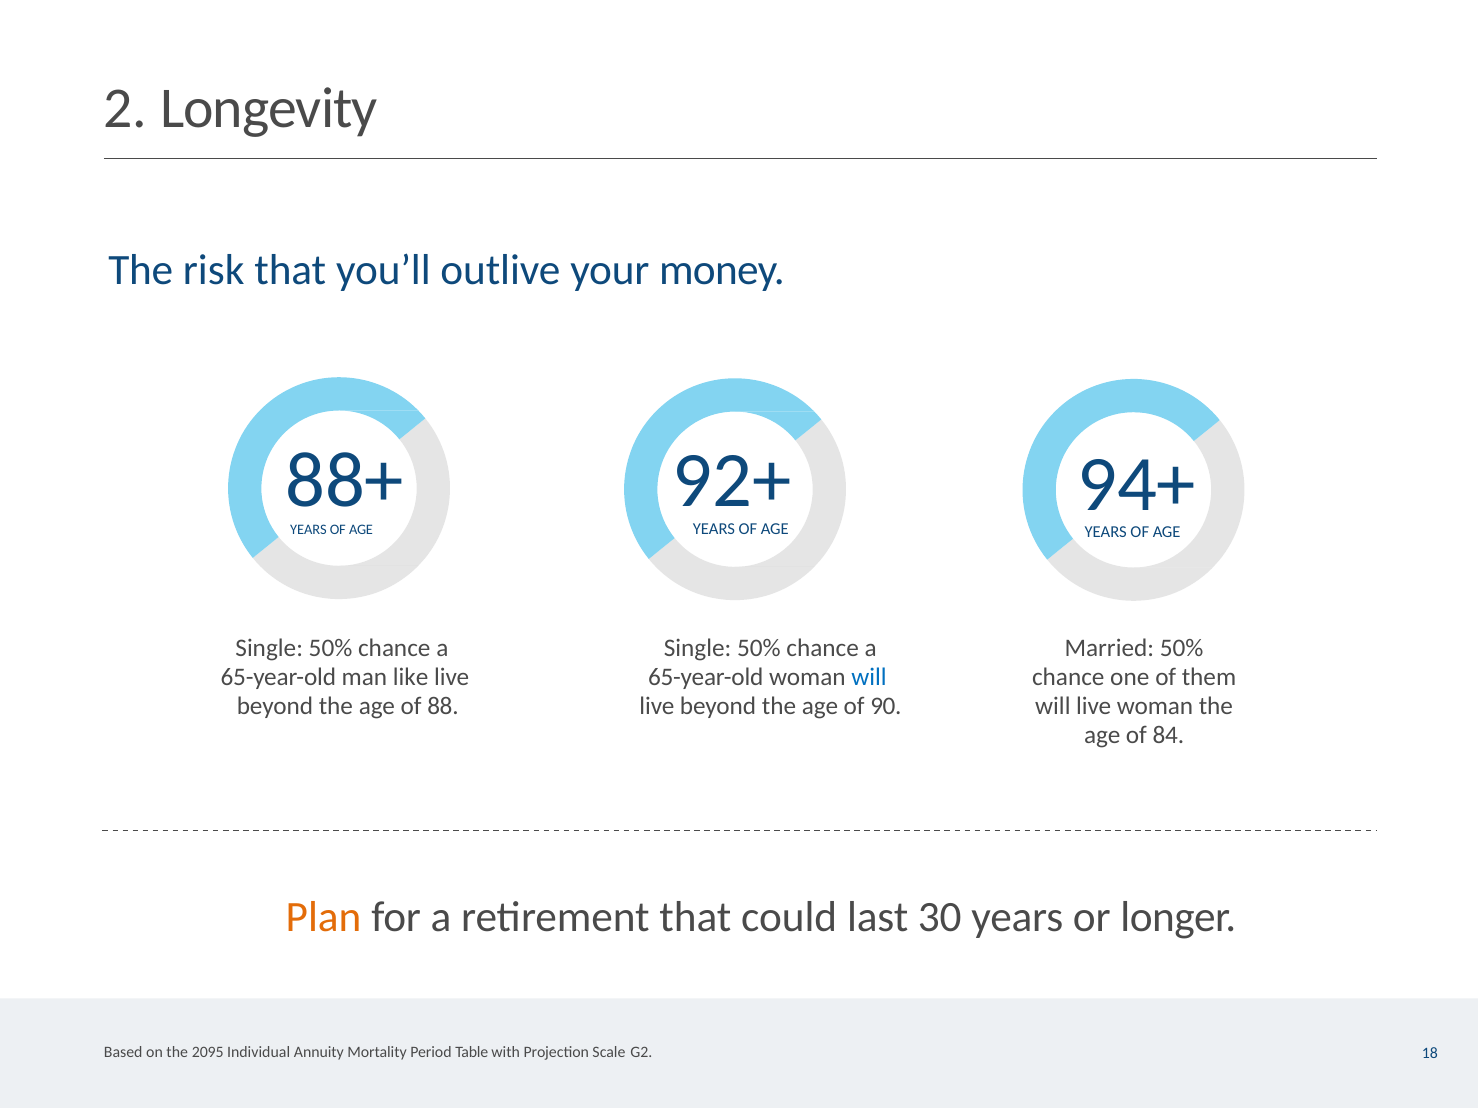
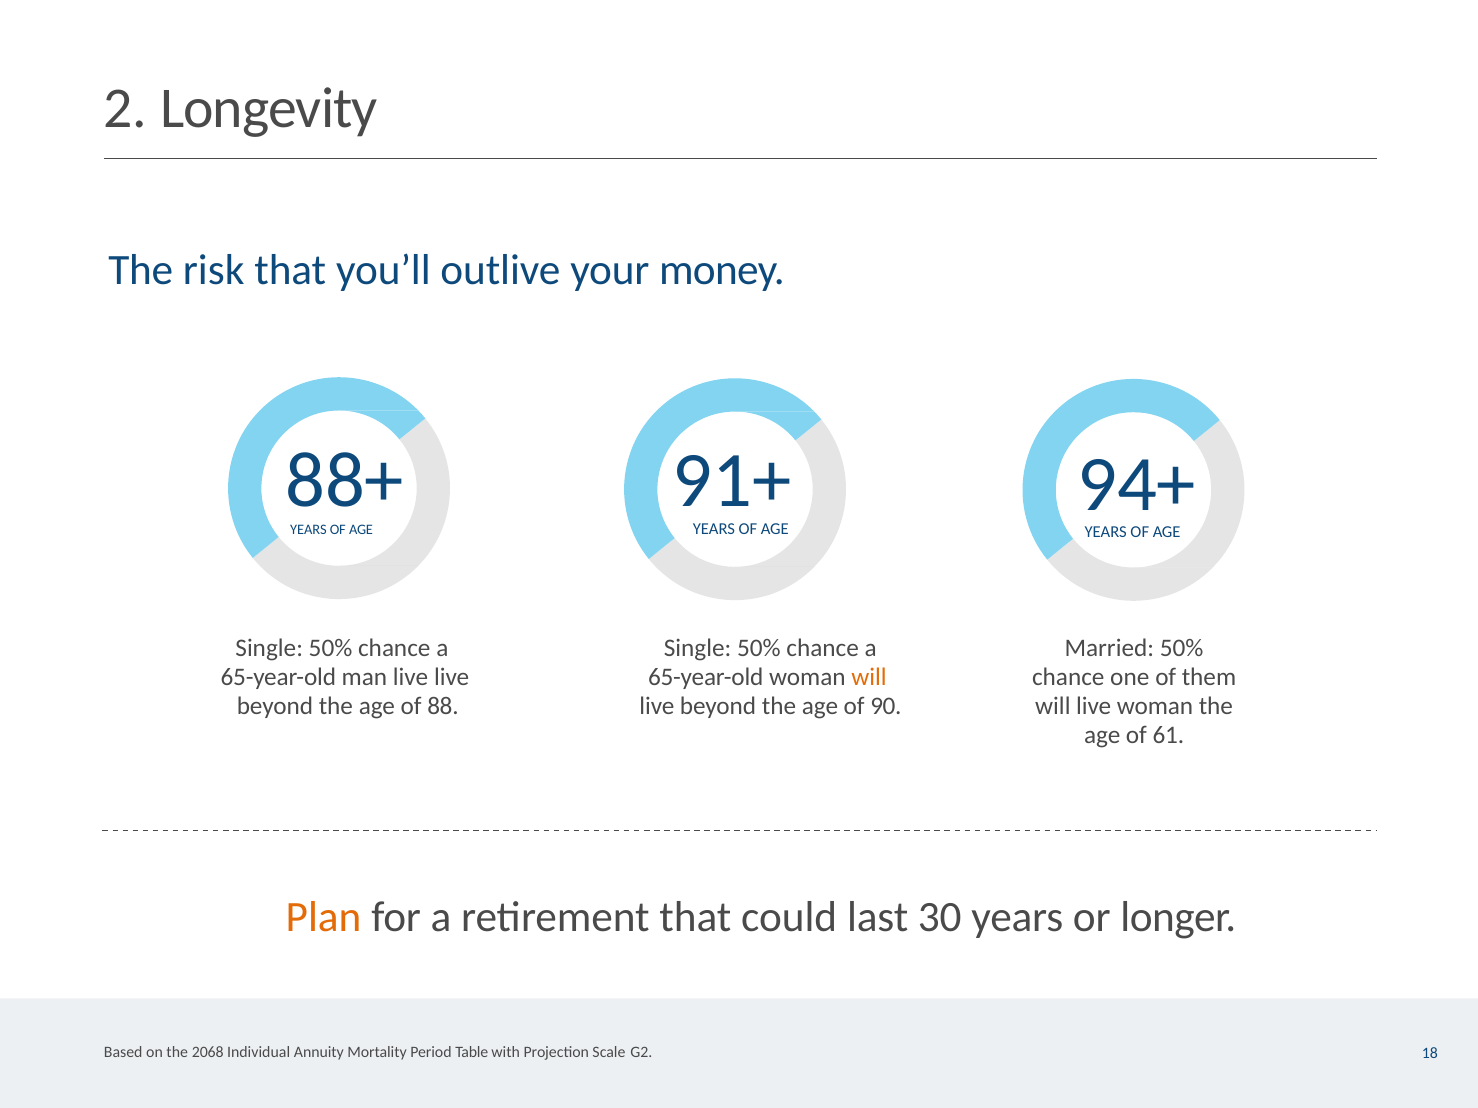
92+: 92+ -> 91+
man like: like -> live
will at (869, 678) colour: blue -> orange
84: 84 -> 61
2095: 2095 -> 2068
